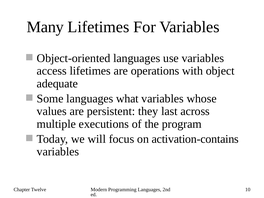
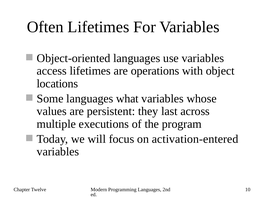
Many: Many -> Often
adequate: adequate -> locations
activation-contains: activation-contains -> activation-entered
